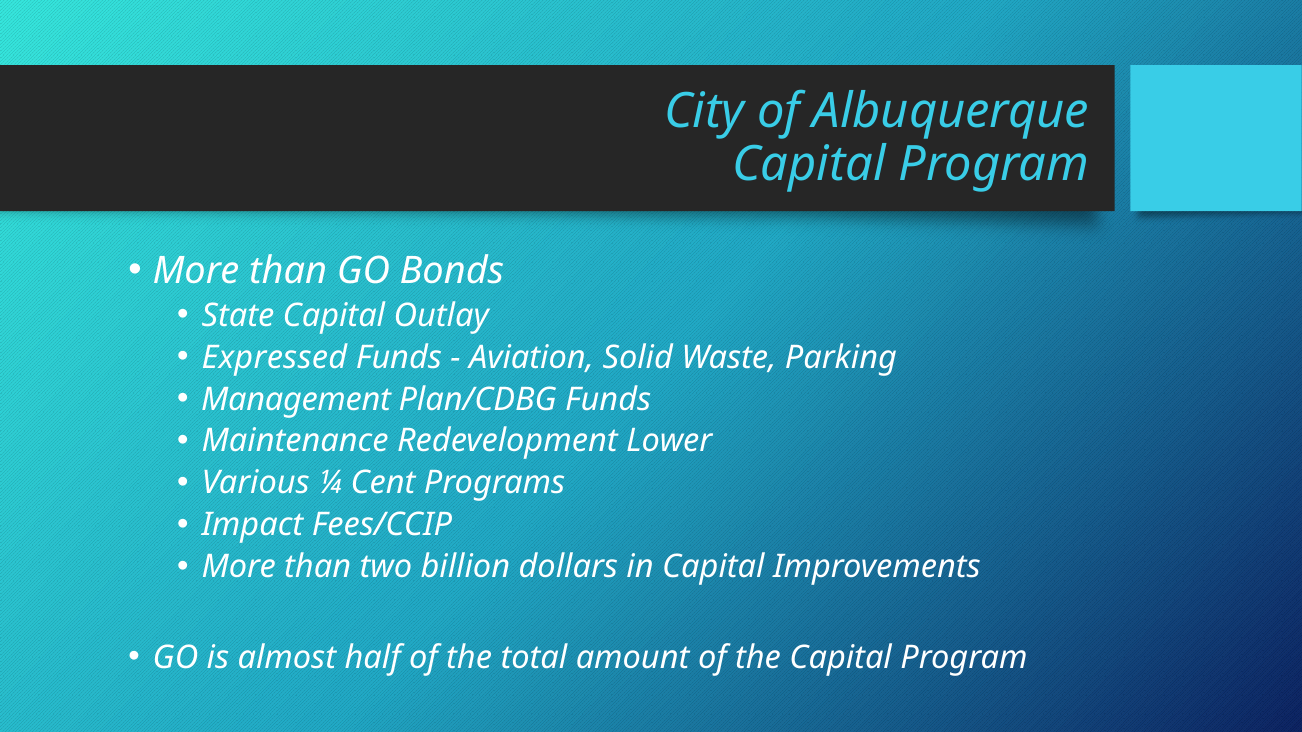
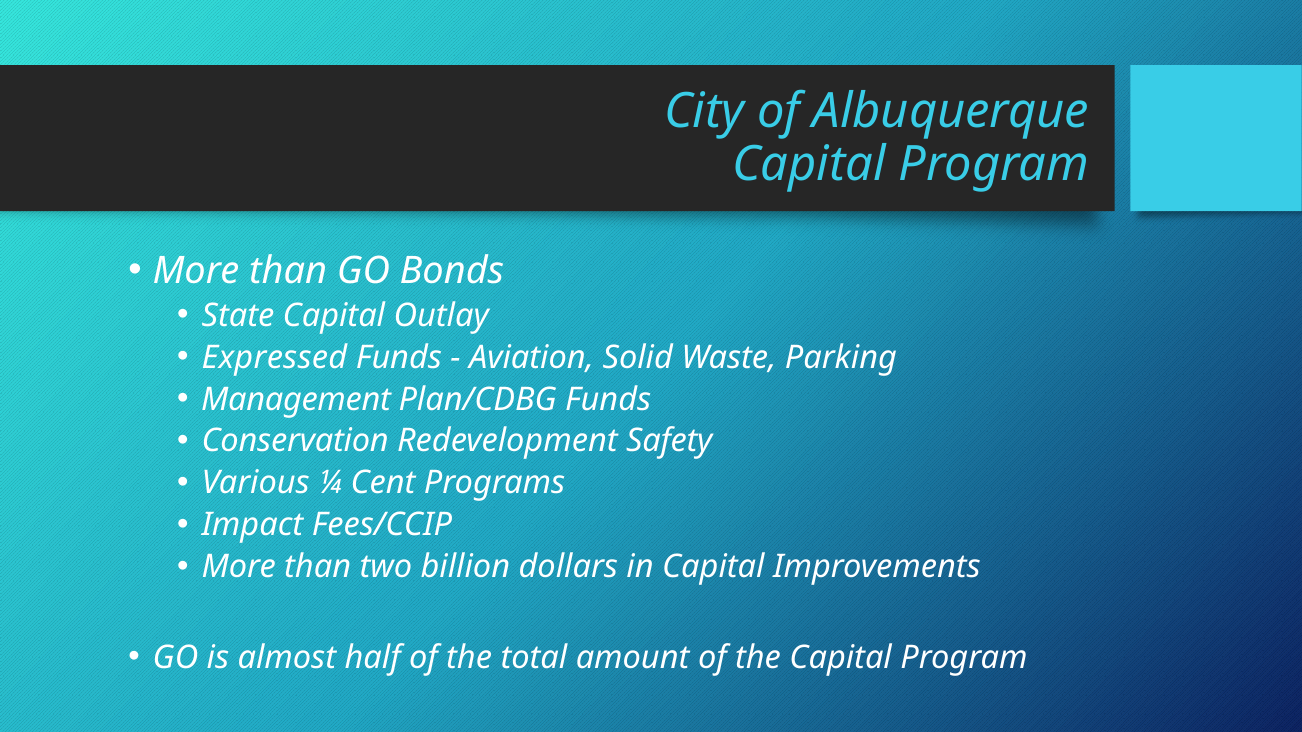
Maintenance: Maintenance -> Conservation
Lower: Lower -> Safety
